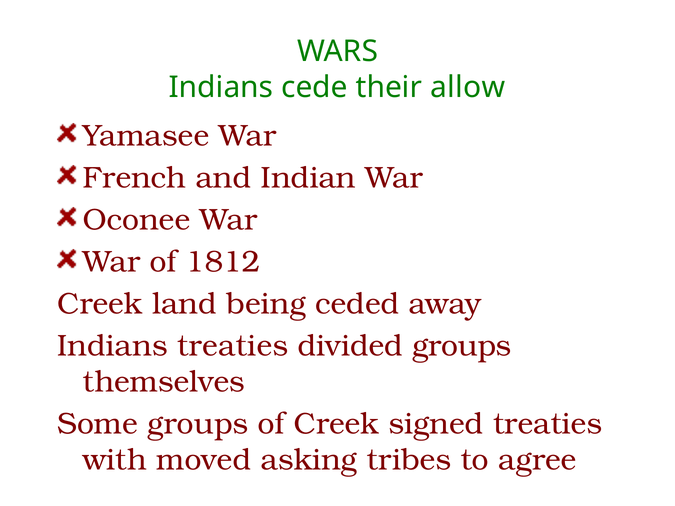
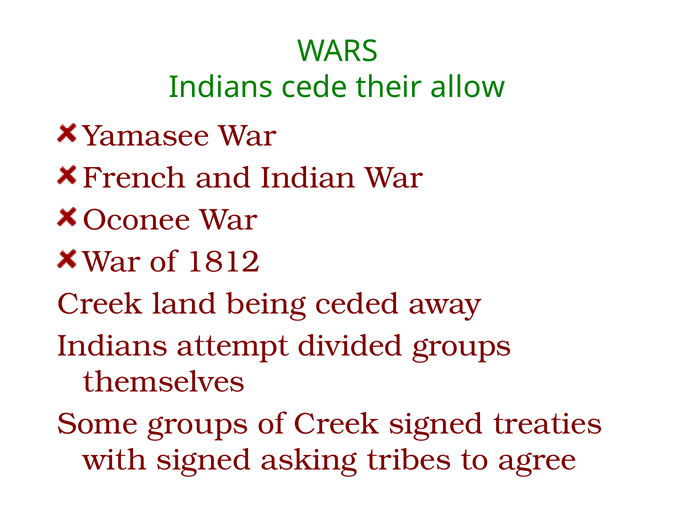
Indians treaties: treaties -> attempt
with moved: moved -> signed
